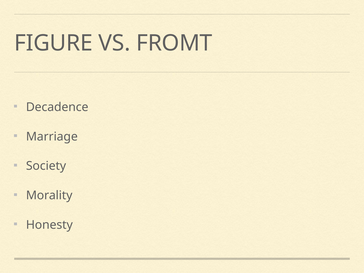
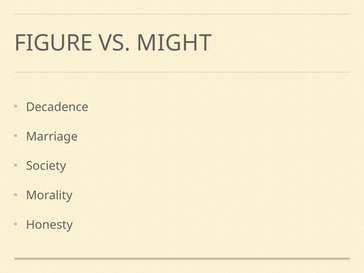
FROMT: FROMT -> MIGHT
